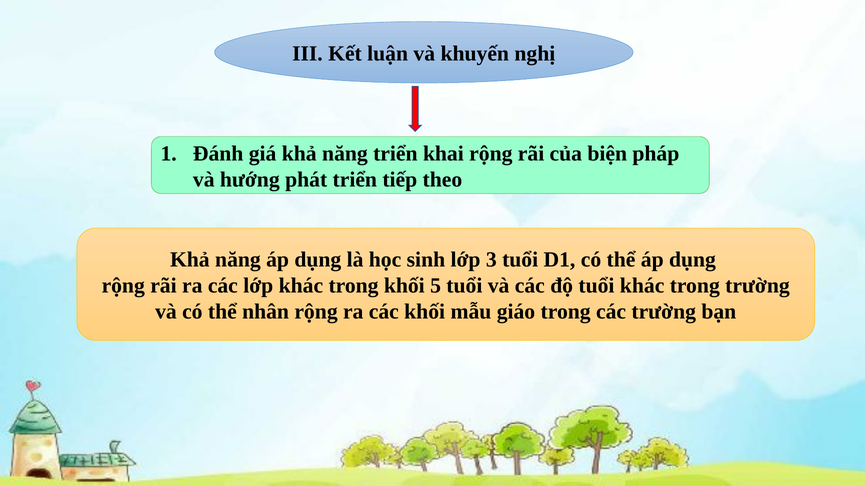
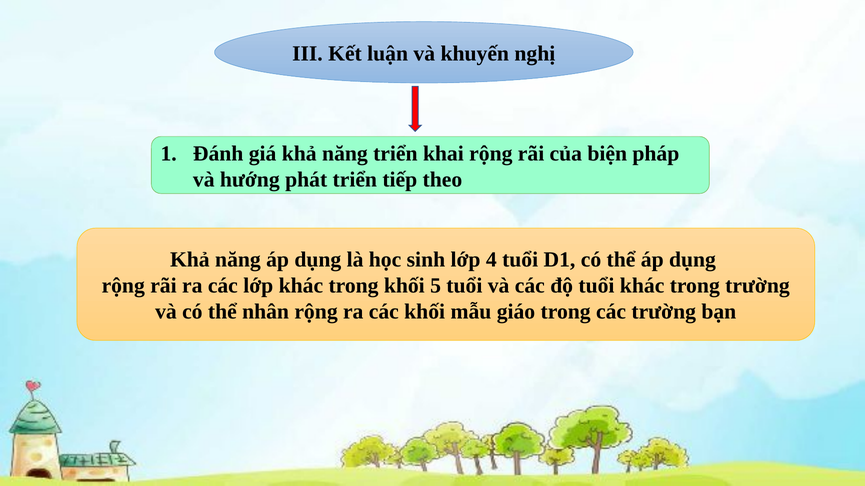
3: 3 -> 4
